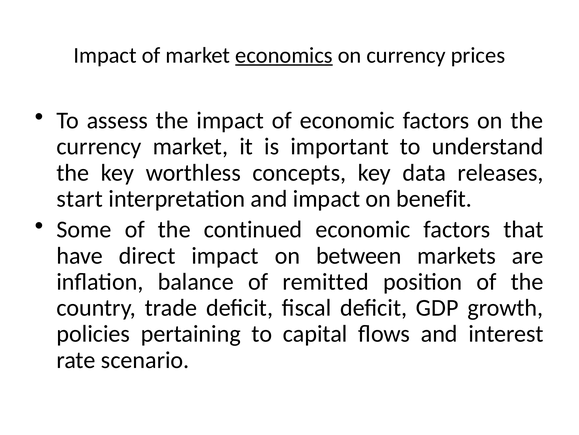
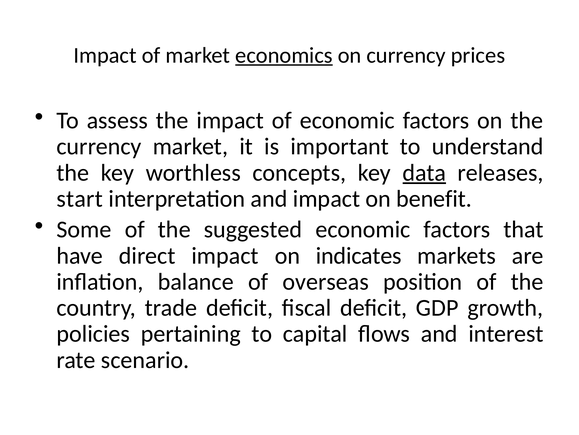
data underline: none -> present
continued: continued -> suggested
between: between -> indicates
remitted: remitted -> overseas
